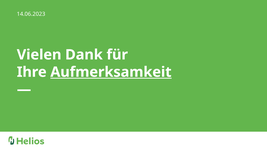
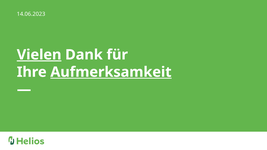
Vielen underline: none -> present
